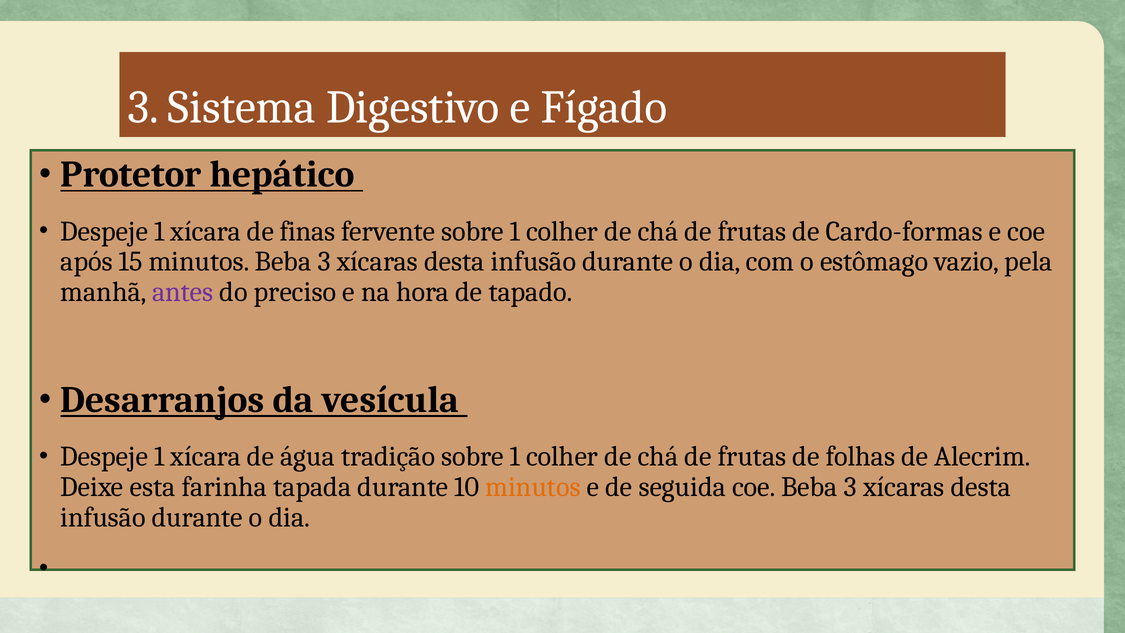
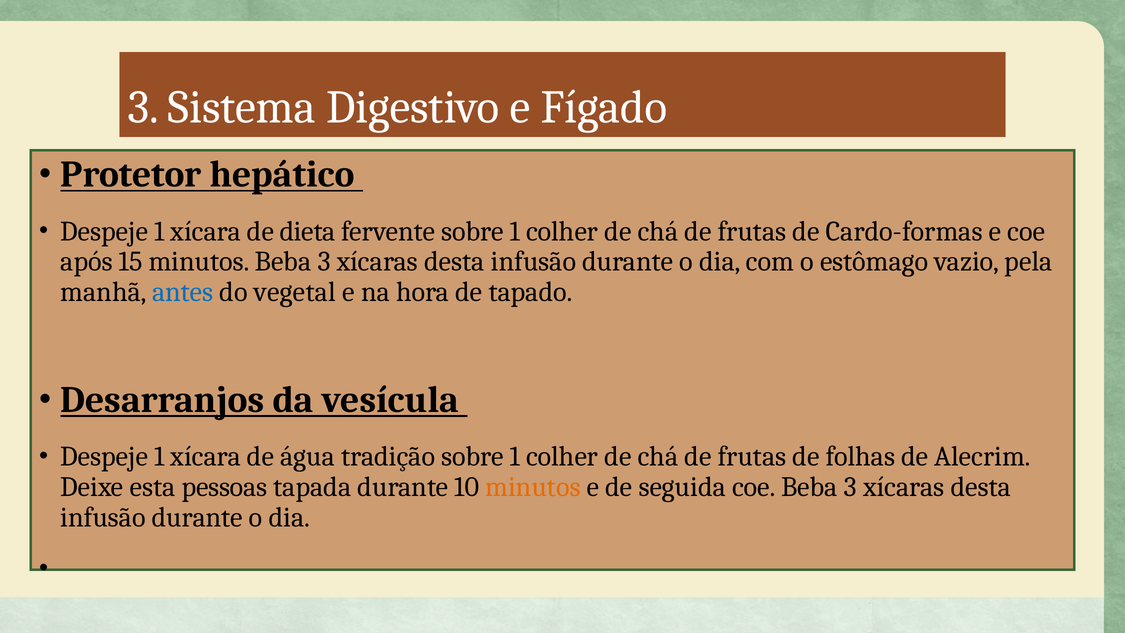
finas: finas -> dieta
antes colour: purple -> blue
preciso: preciso -> vegetal
farinha: farinha -> pessoas
